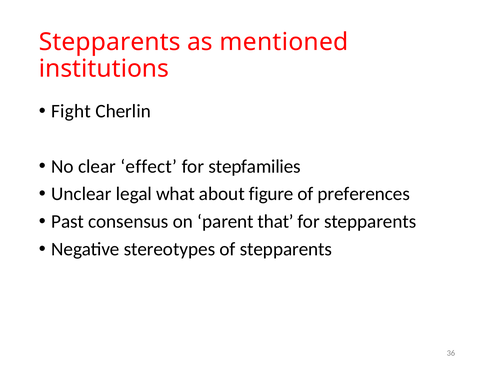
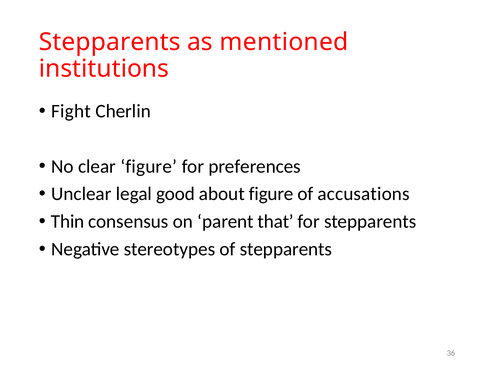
clear effect: effect -> figure
stepfamilies: stepfamilies -> preferences
what: what -> good
preferences: preferences -> accusations
Past: Past -> Thin
